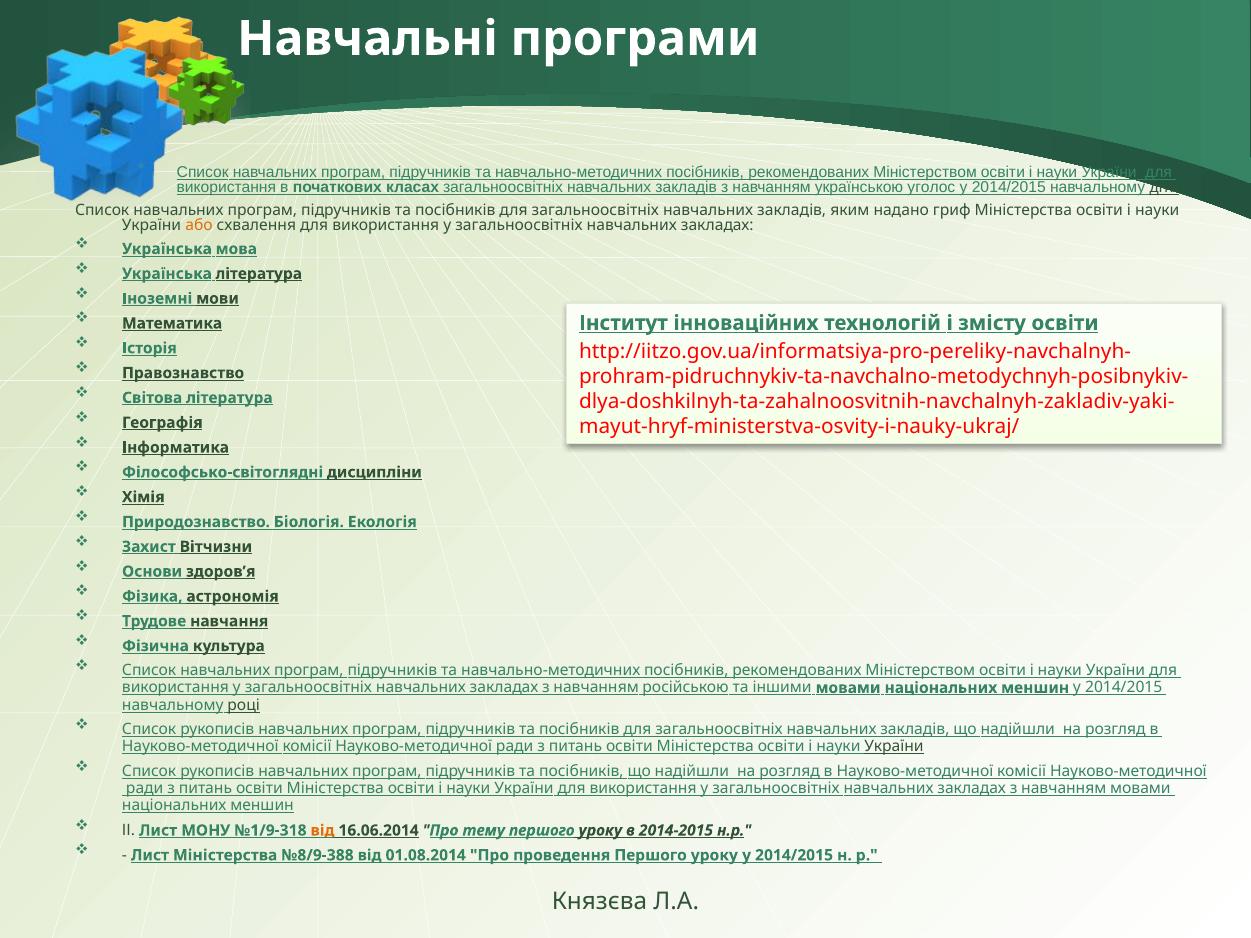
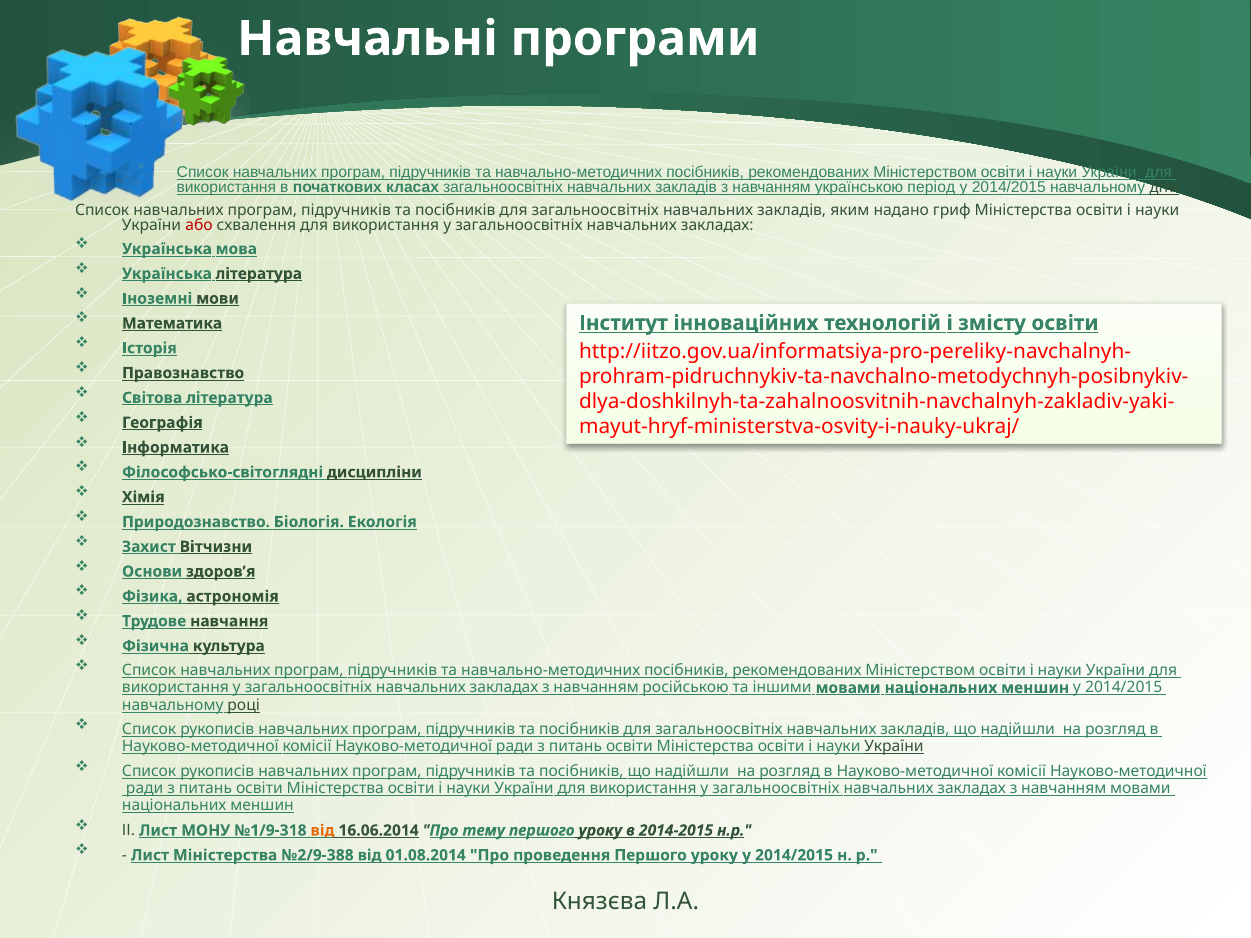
уголос: уголос -> період
або colour: orange -> red
№8/9-388: №8/9-388 -> №2/9-388
